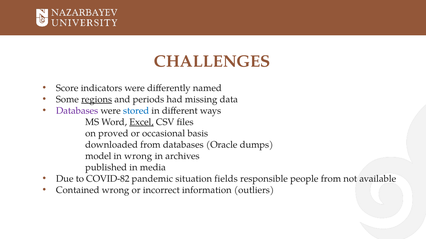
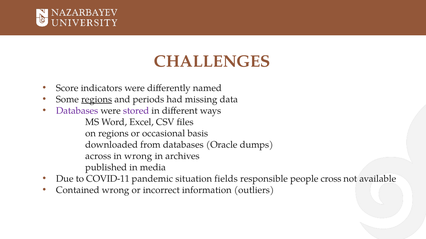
stored colour: blue -> purple
Excel underline: present -> none
on proved: proved -> regions
model: model -> across
COVID-82: COVID-82 -> COVID-11
people from: from -> cross
